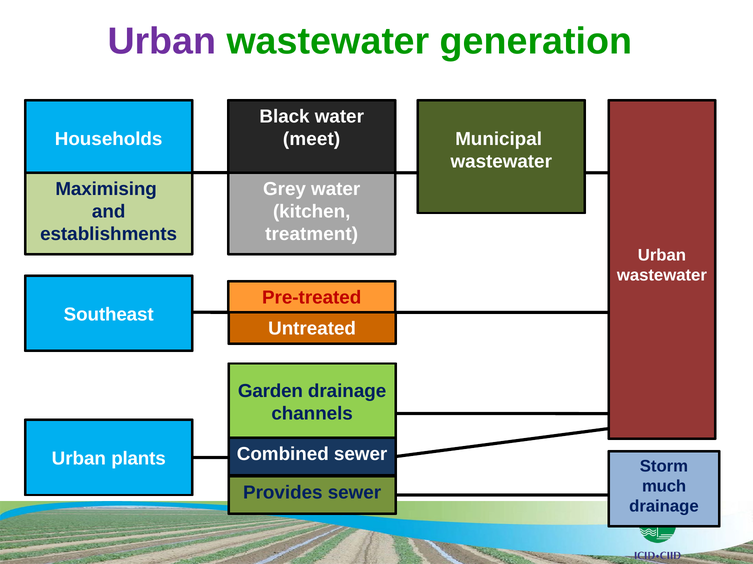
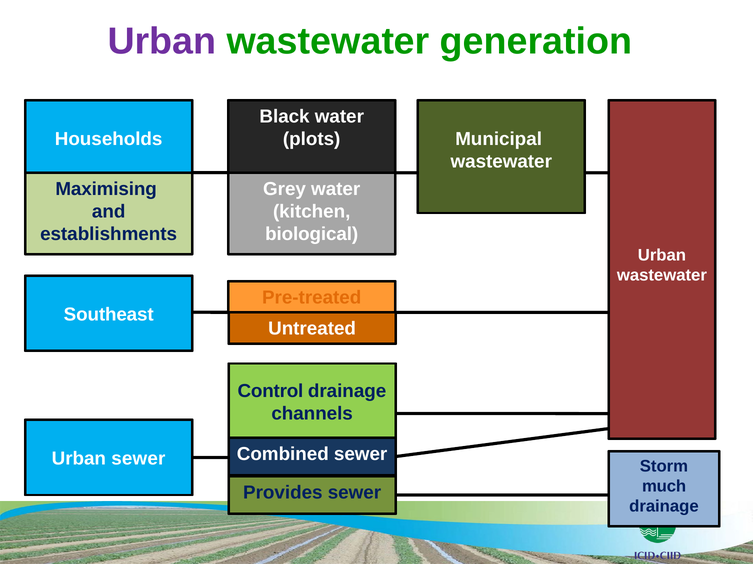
meet: meet -> plots
treatment: treatment -> biological
Pre-treated colour: red -> orange
Garden: Garden -> Control
Urban plants: plants -> sewer
